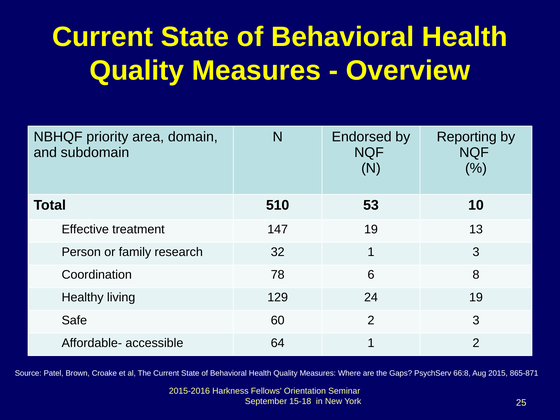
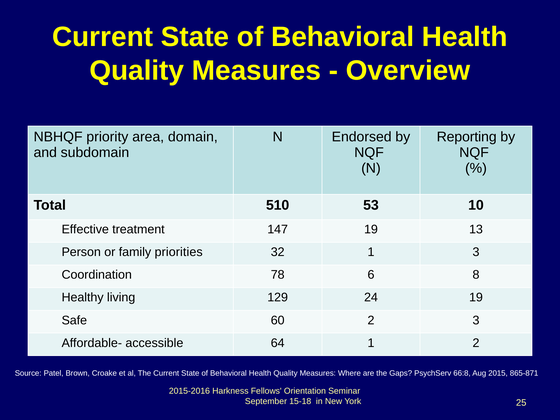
research: research -> priorities
